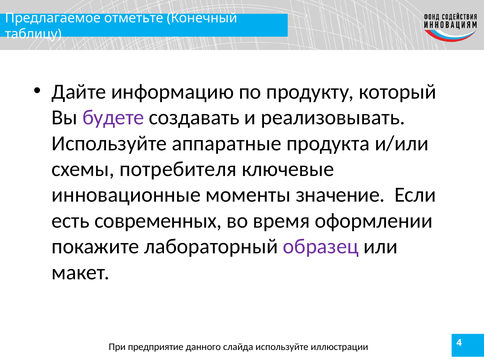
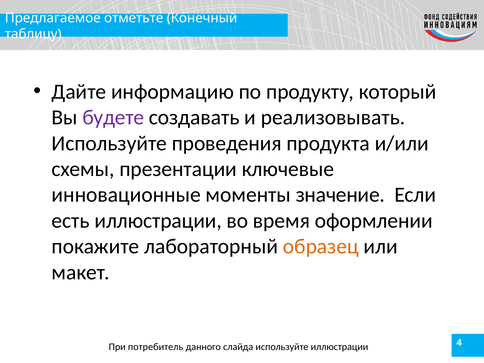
аппаратные: аппаратные -> проведения
потребителя: потребителя -> презентации
есть современных: современных -> иллюстрации
образец colour: purple -> orange
предприятие: предприятие -> потребитель
